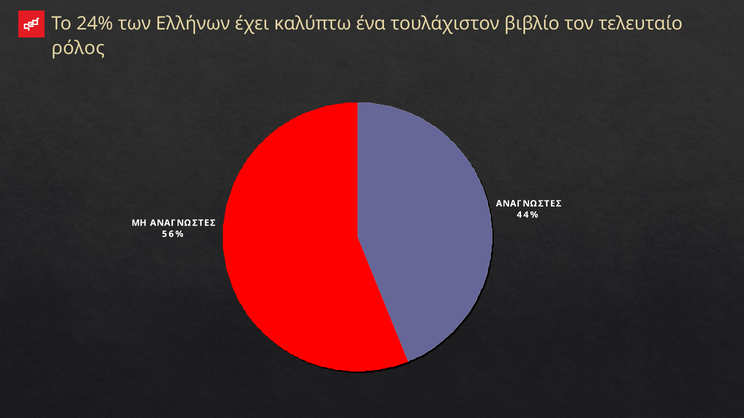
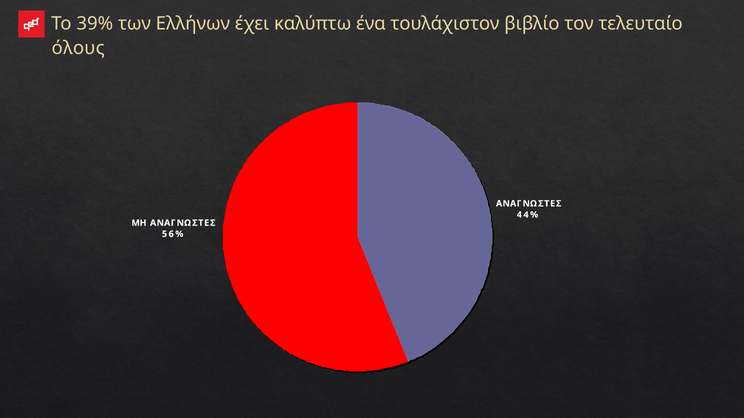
24%: 24% -> 39%
ρόλος: ρόλος -> όλους
